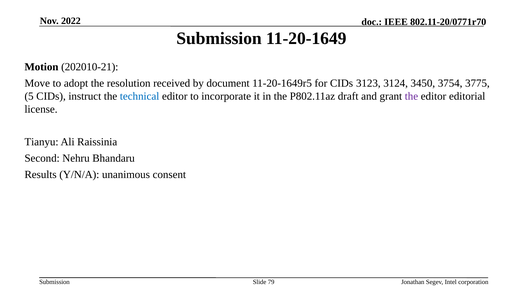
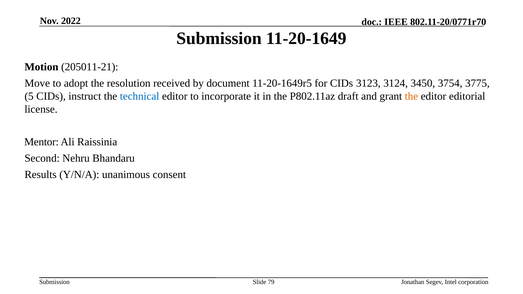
202010-21: 202010-21 -> 205011-21
the at (411, 96) colour: purple -> orange
Tianyu: Tianyu -> Mentor
